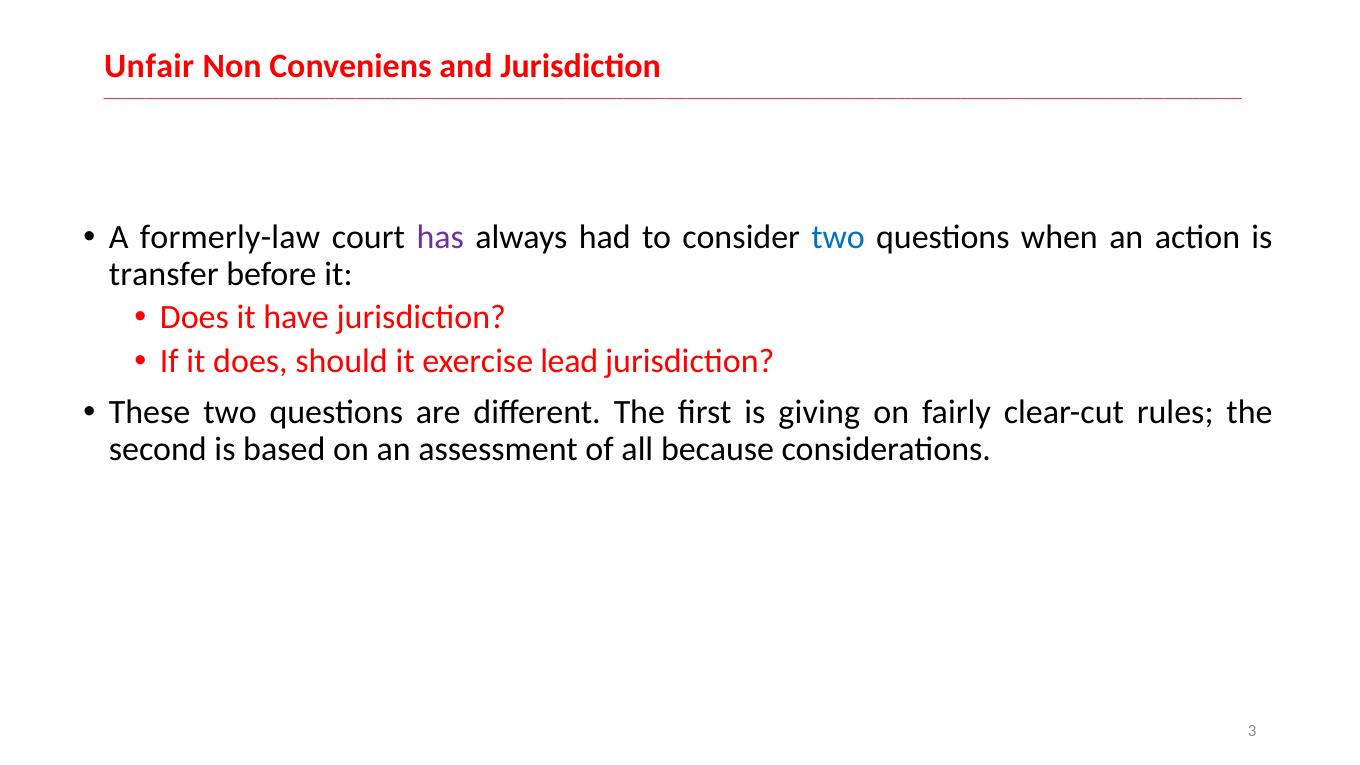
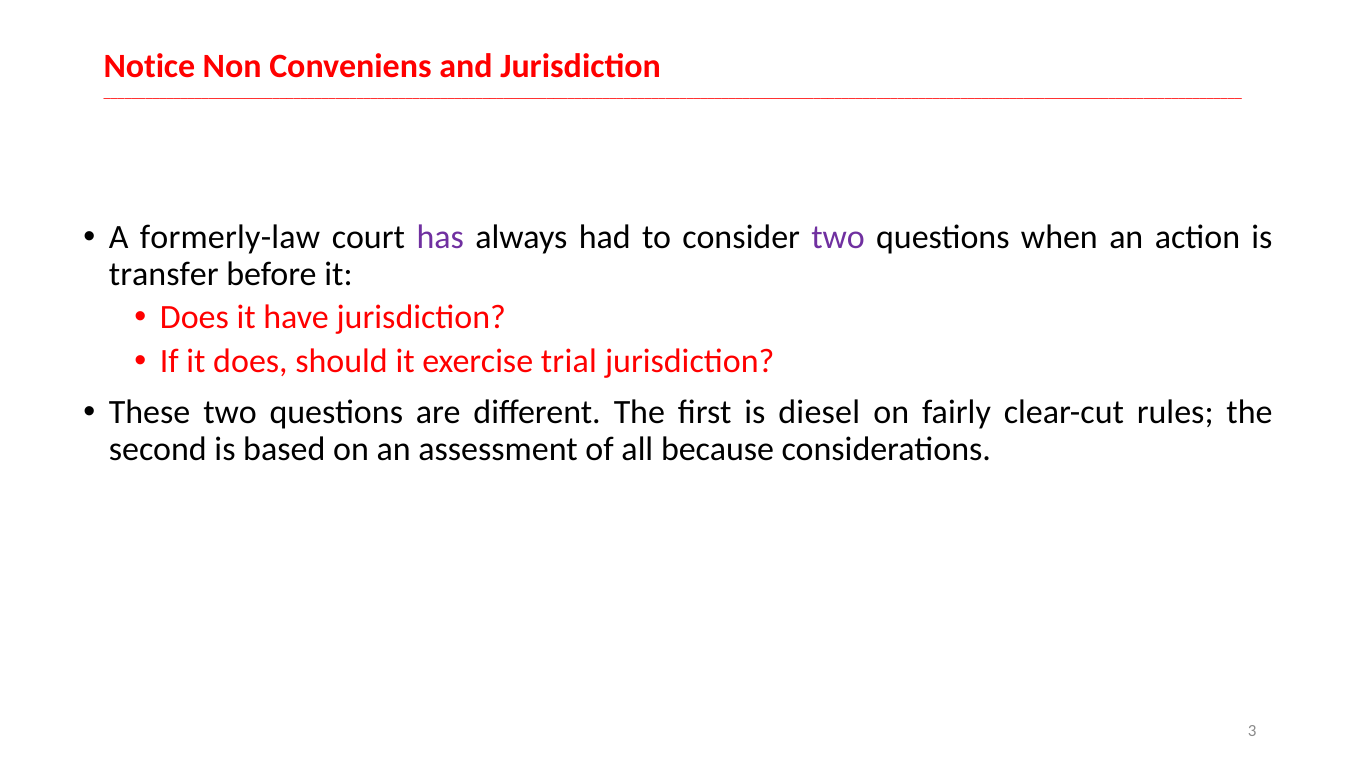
Unfair: Unfair -> Notice
two at (838, 237) colour: blue -> purple
lead: lead -> trial
giving: giving -> diesel
